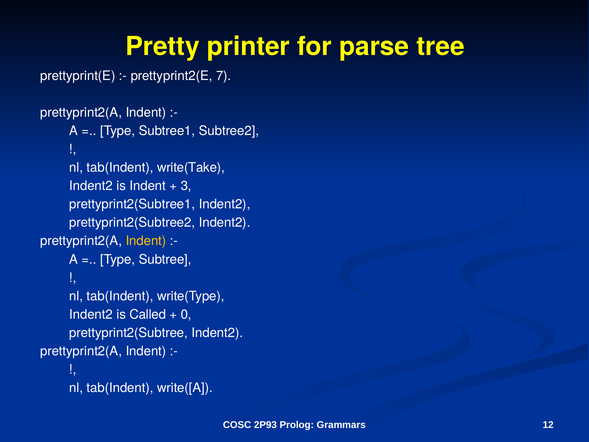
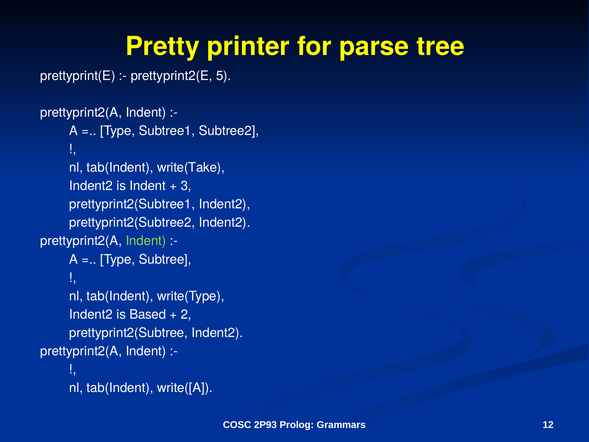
7: 7 -> 5
Indent at (146, 241) colour: yellow -> light green
Called: Called -> Based
0: 0 -> 2
